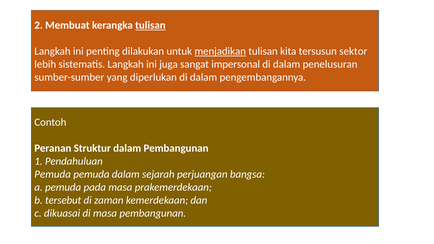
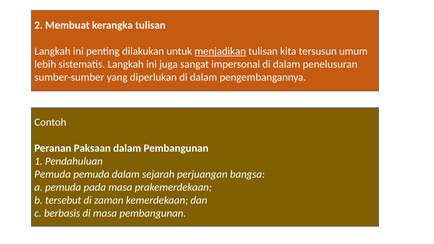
tulisan at (150, 25) underline: present -> none
sektor: sektor -> umum
Struktur: Struktur -> Paksaan
dikuasai: dikuasai -> berbasis
